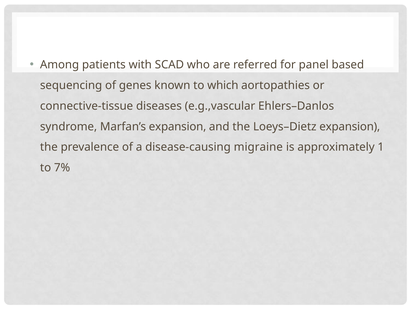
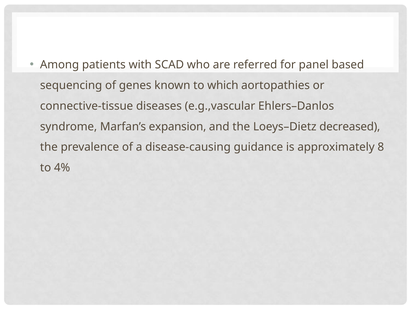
Loeys–Dietz expansion: expansion -> decreased
migraine: migraine -> guidance
1: 1 -> 8
7%: 7% -> 4%
